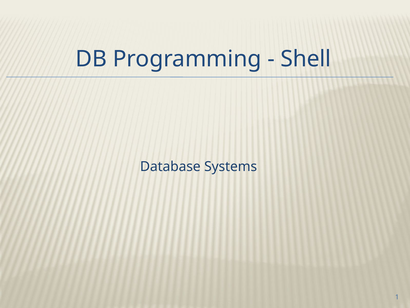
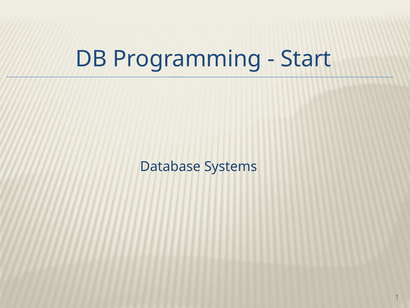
Shell: Shell -> Start
